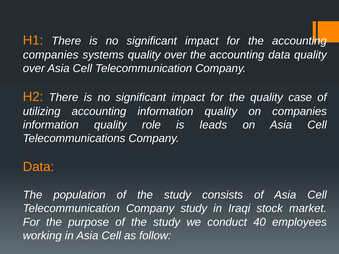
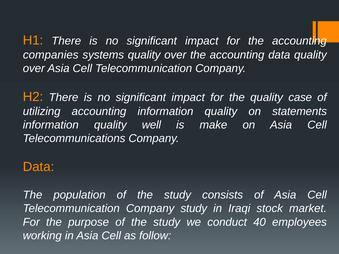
on companies: companies -> statements
role: role -> well
leads: leads -> make
